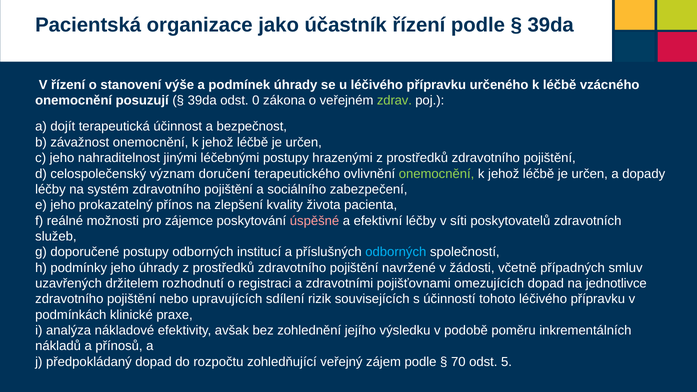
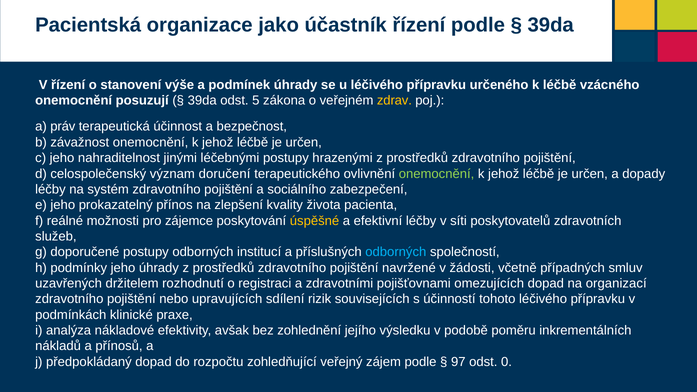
0: 0 -> 5
zdrav colour: light green -> yellow
dojít: dojít -> práv
úspěšné colour: pink -> yellow
jednotlivce: jednotlivce -> organizací
70: 70 -> 97
5: 5 -> 0
